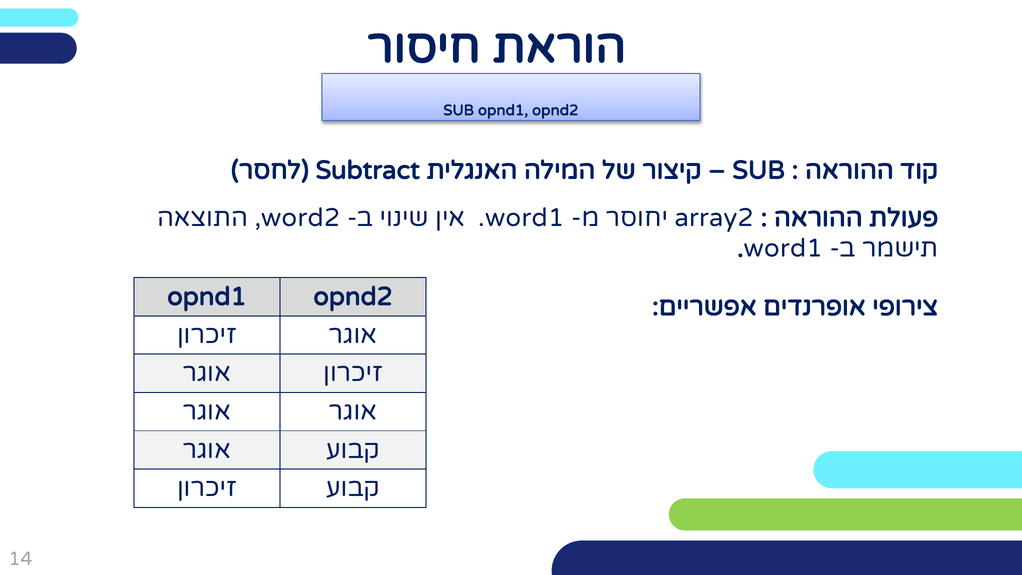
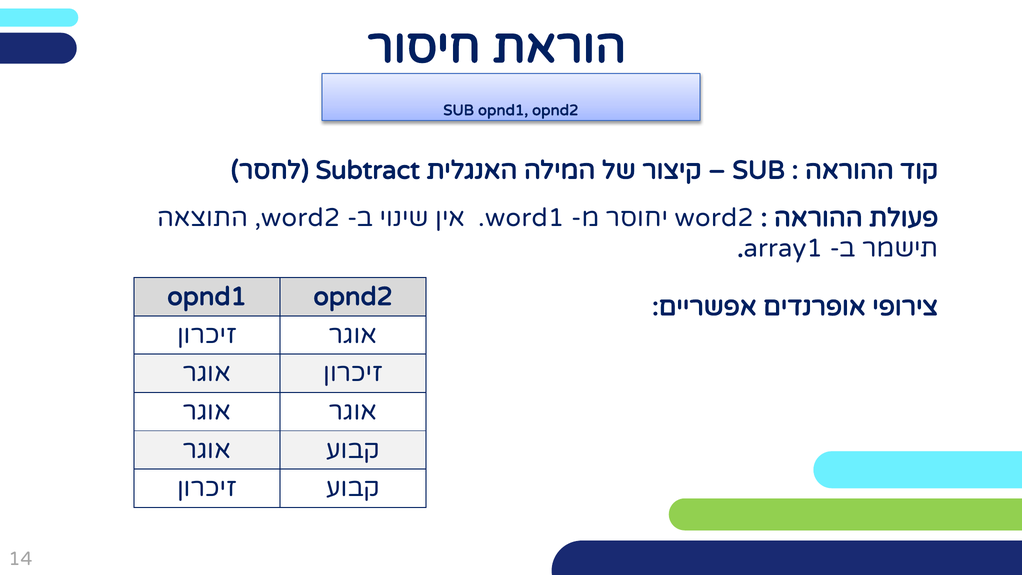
array2 at (714, 218): array2 -> word2
word1 at (783, 248): word1 -> array1
